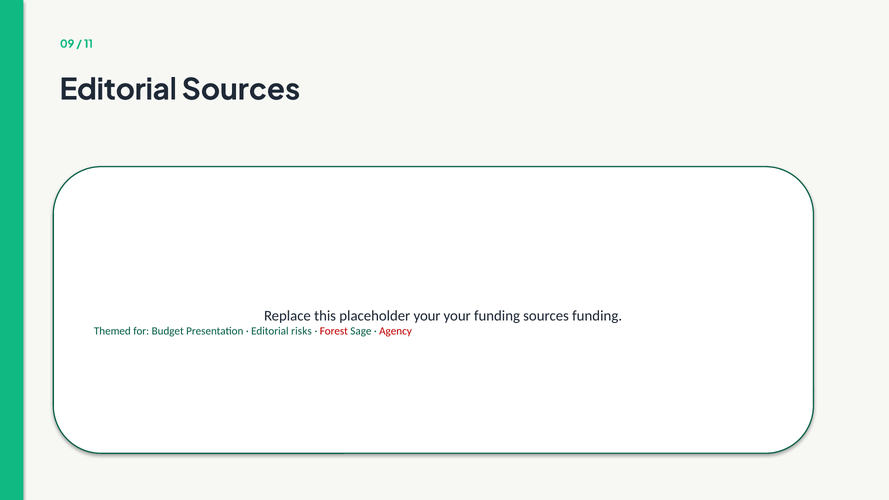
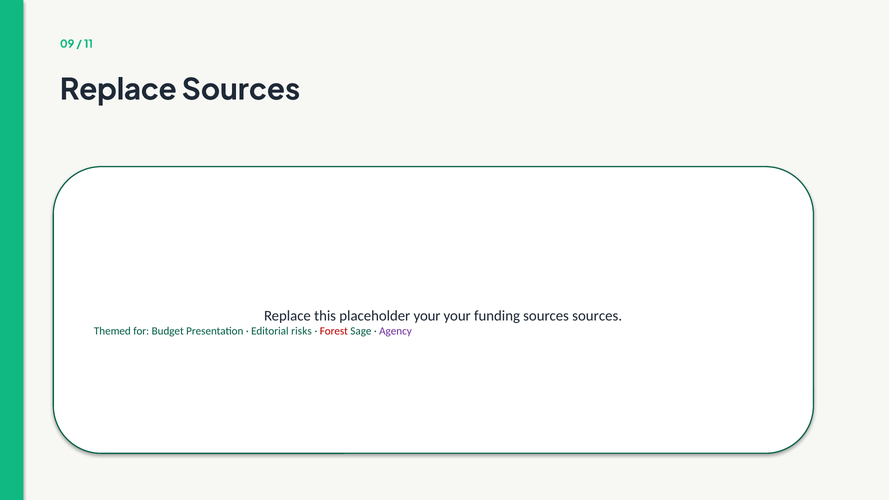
Editorial at (118, 90): Editorial -> Replace
sources funding: funding -> sources
Agency colour: red -> purple
